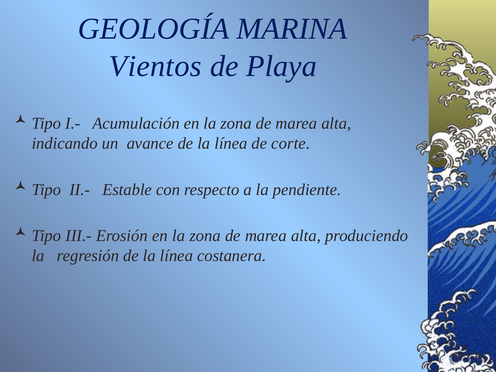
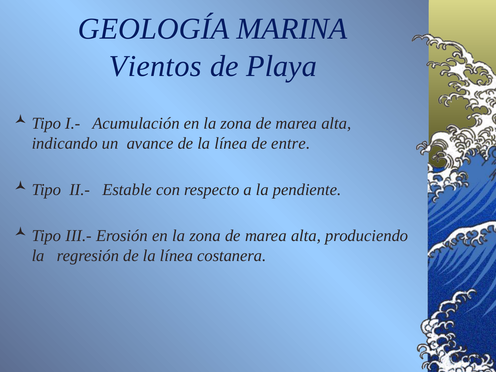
corte: corte -> entre
